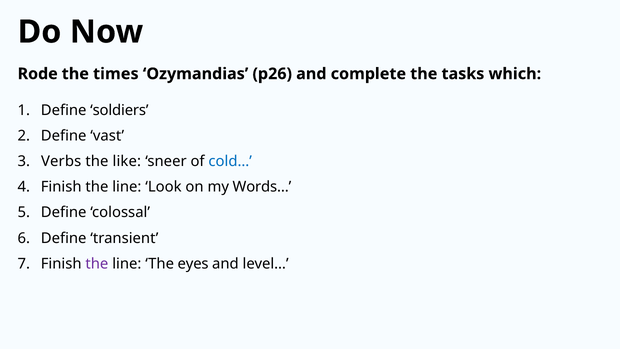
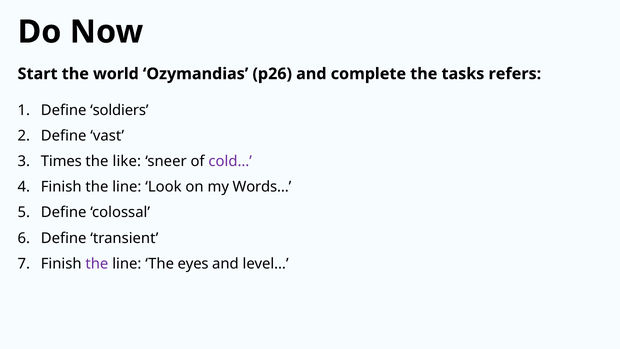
Rode: Rode -> Start
times: times -> world
which: which -> refers
Verbs: Verbs -> Times
cold… colour: blue -> purple
